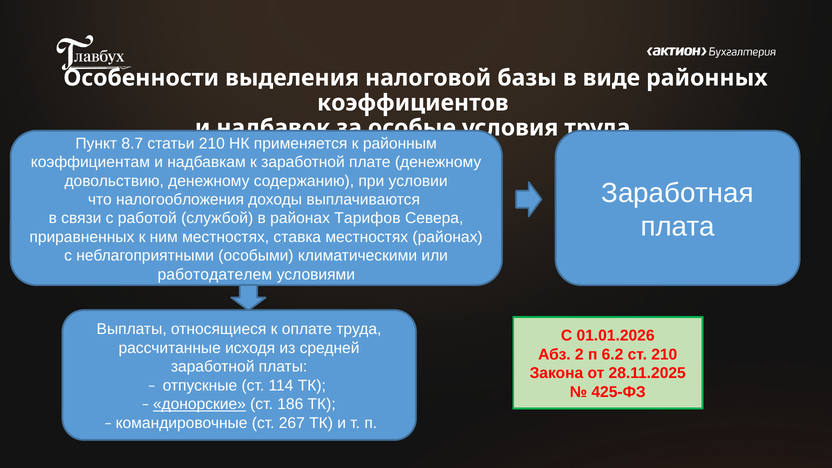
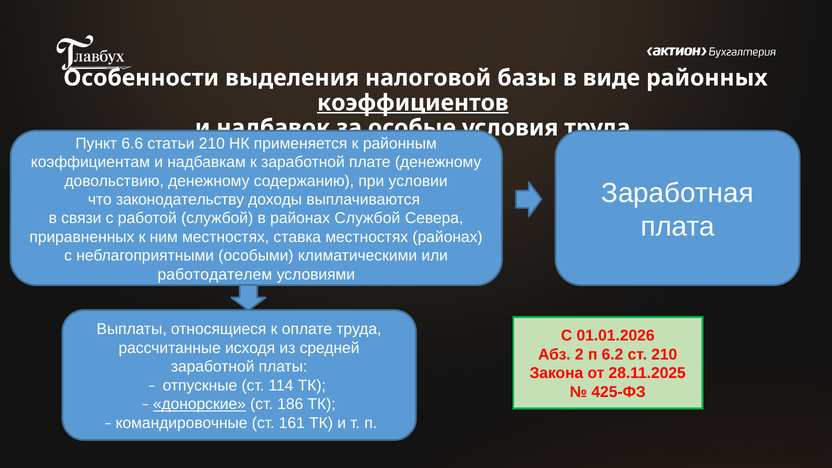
коэффициентов underline: none -> present
8.7: 8.7 -> 6.6
налогообложения: налогообложения -> законодательству
районах Тарифов: Тарифов -> Службой
267: 267 -> 161
